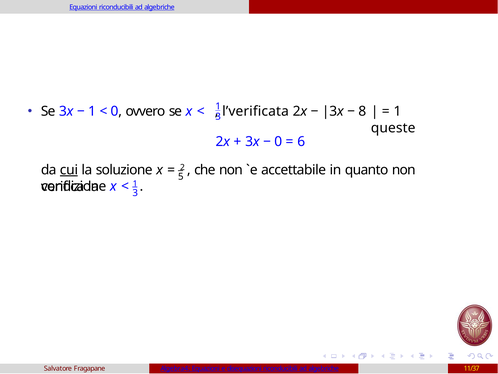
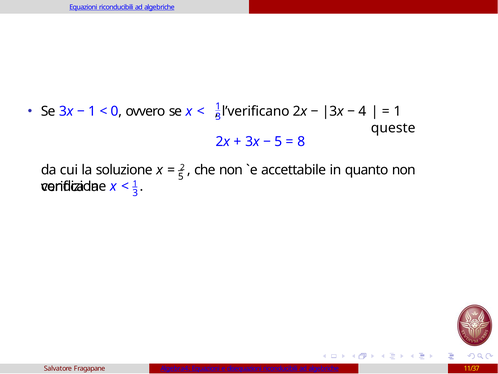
l’verificata: l’verificata -> l’verificano
8: 8 -> 4
0 at (278, 141): 0 -> 5
6: 6 -> 8
cui underline: present -> none
